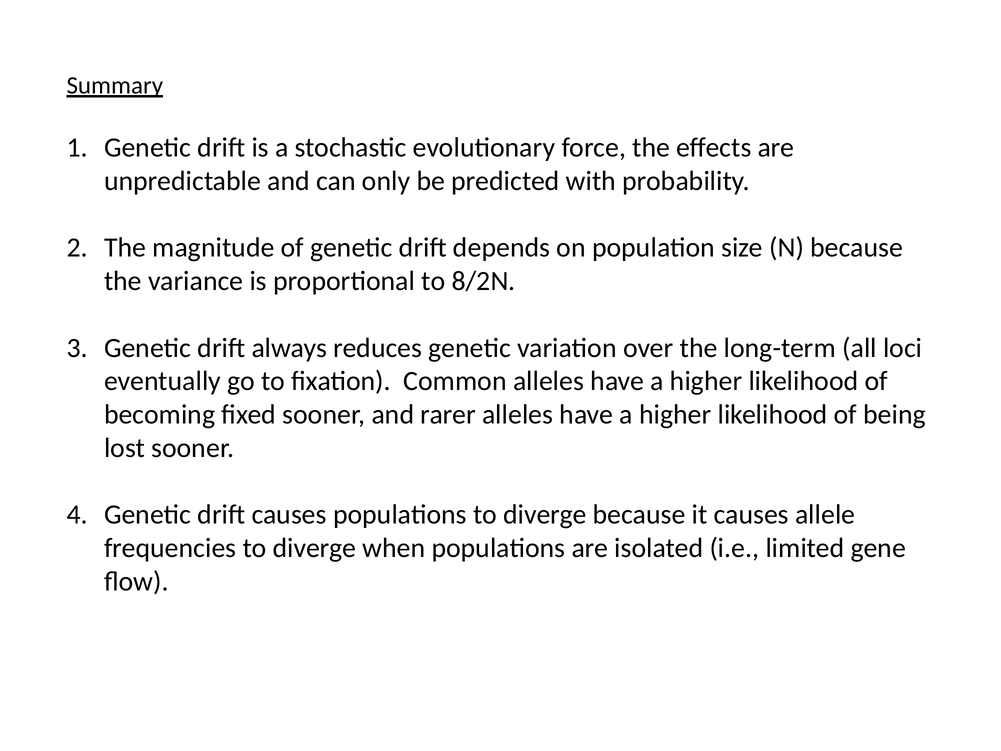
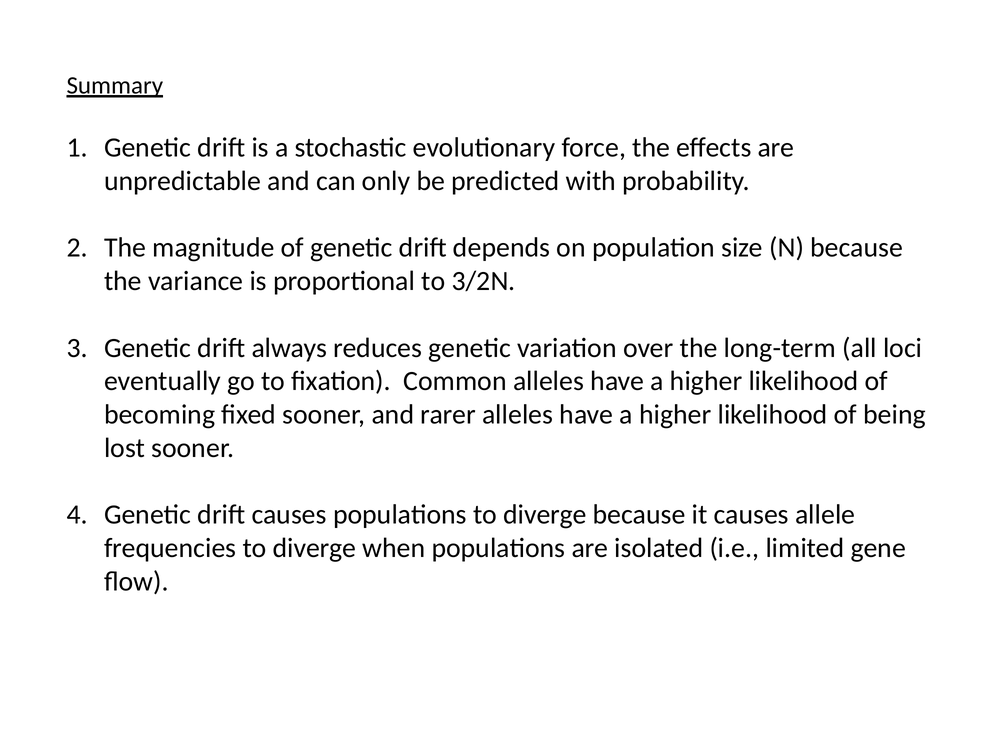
8/2N: 8/2N -> 3/2N
